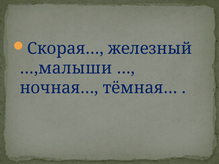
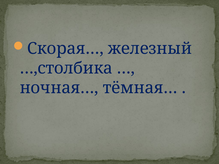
…,малыши: …,малыши -> …,столбика
